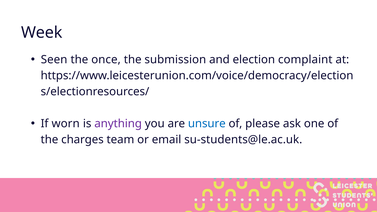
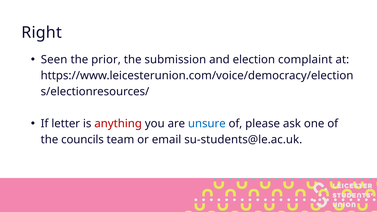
Week: Week -> Right
once: once -> prior
worn: worn -> letter
anything colour: purple -> red
charges: charges -> councils
